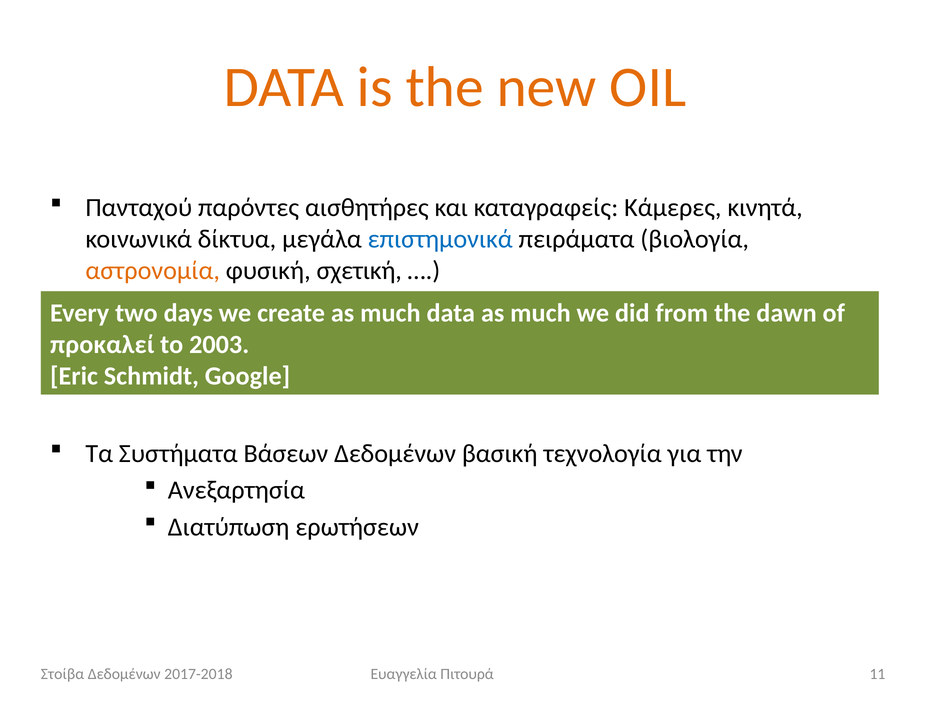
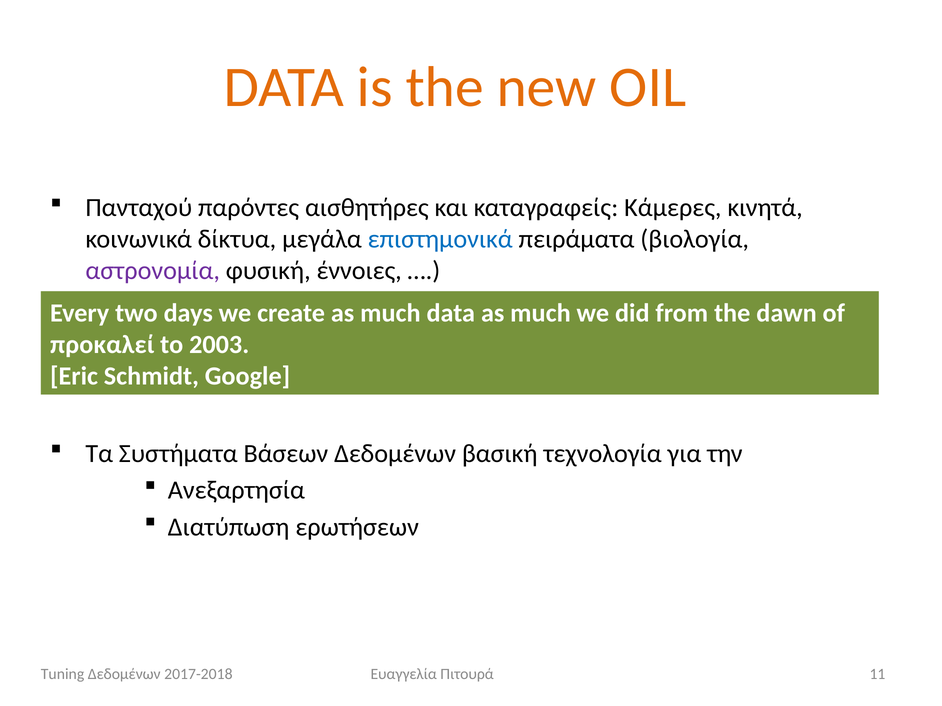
αστρονομία colour: orange -> purple
σχετική: σχετική -> έννοιες
Στοίβα: Στοίβα -> Tuning
